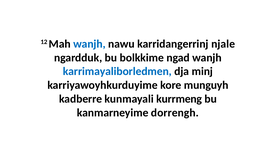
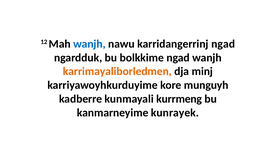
karridangerrinj njale: njale -> ngad
karrimayaliborledmen colour: blue -> orange
dorrengh: dorrengh -> kunrayek
